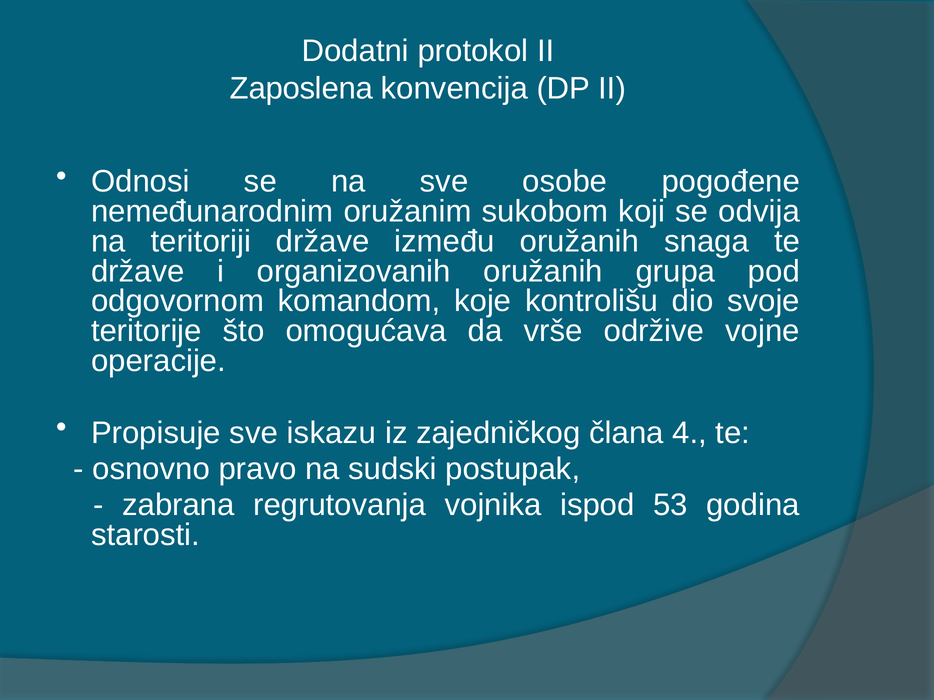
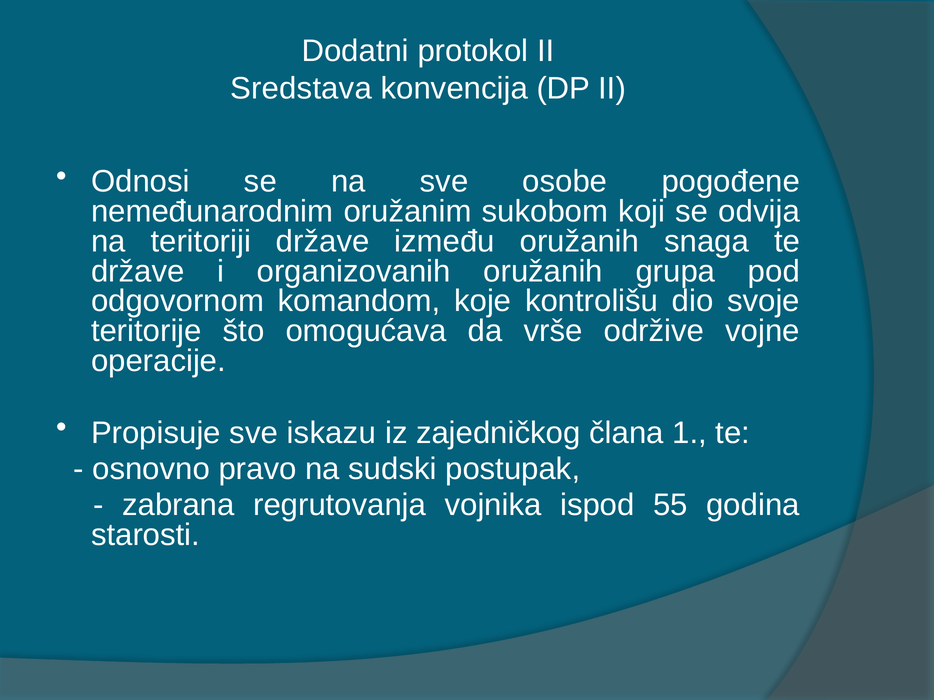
Zaposlena: Zaposlena -> Sredstava
4: 4 -> 1
53: 53 -> 55
